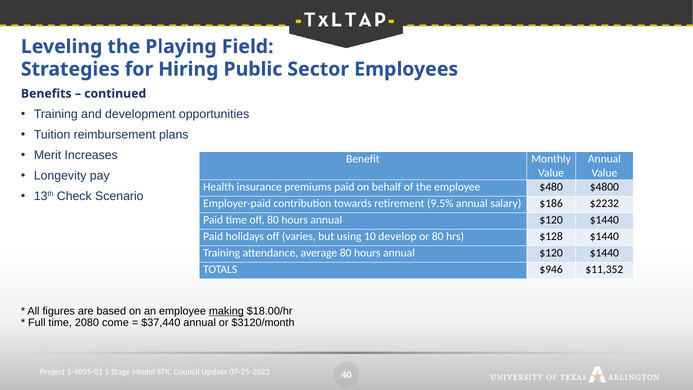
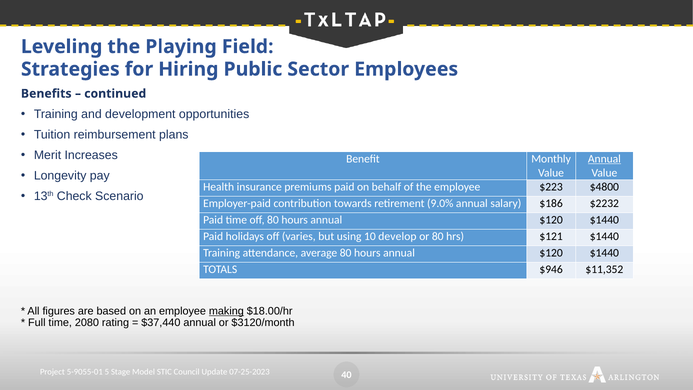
Annual at (604, 159) underline: none -> present
$480: $480 -> $223
9.5%: 9.5% -> 9.0%
$128: $128 -> $121
come: come -> rating
